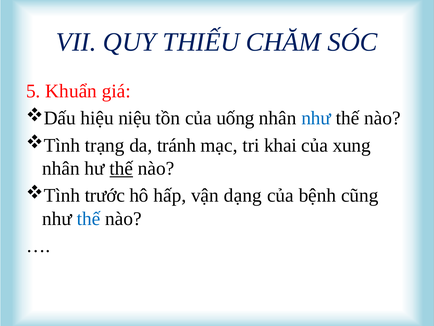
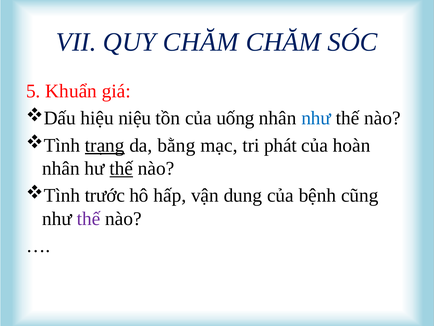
QUY THIẾU: THIẾU -> CHĂM
trạng underline: none -> present
tránh: tránh -> bằng
khai: khai -> phát
xung: xung -> hoàn
dạng: dạng -> dung
thế at (89, 218) colour: blue -> purple
